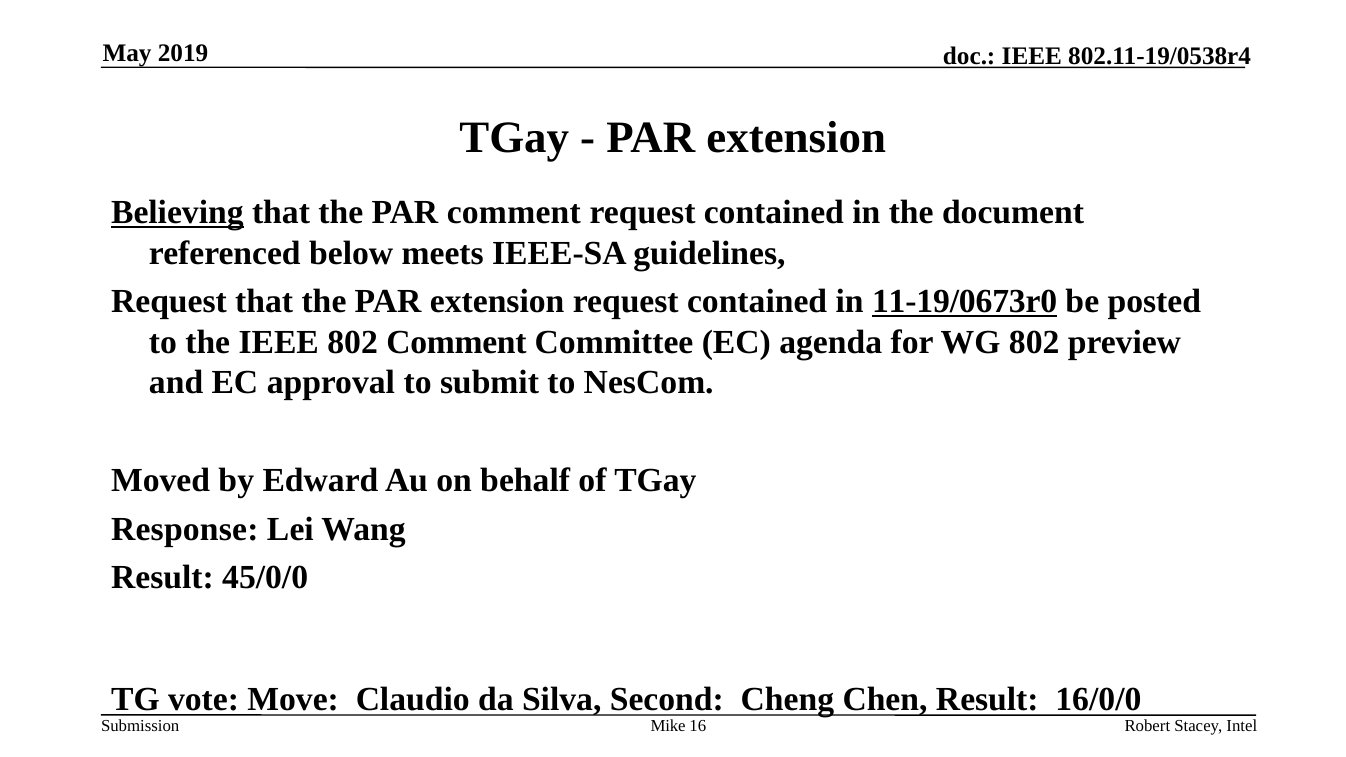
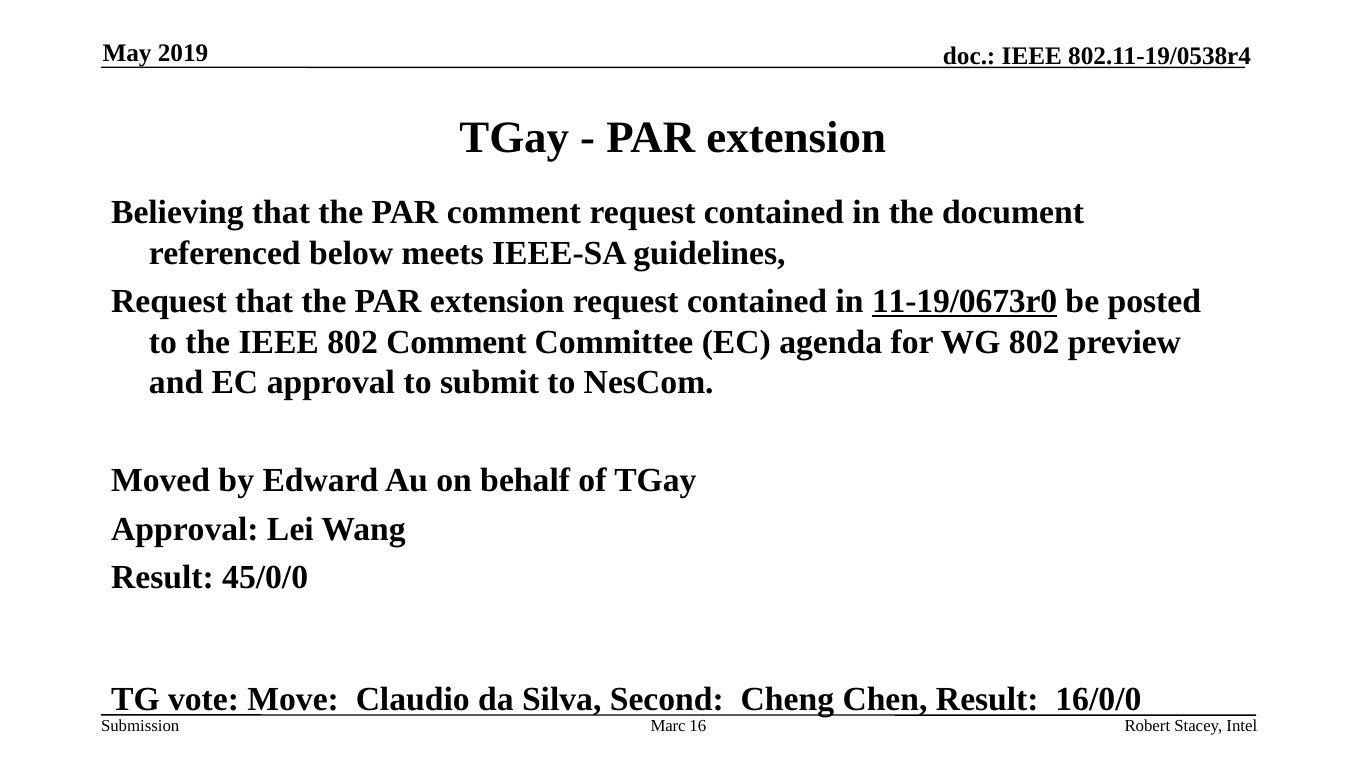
Believing underline: present -> none
Response at (185, 529): Response -> Approval
Mike: Mike -> Marc
